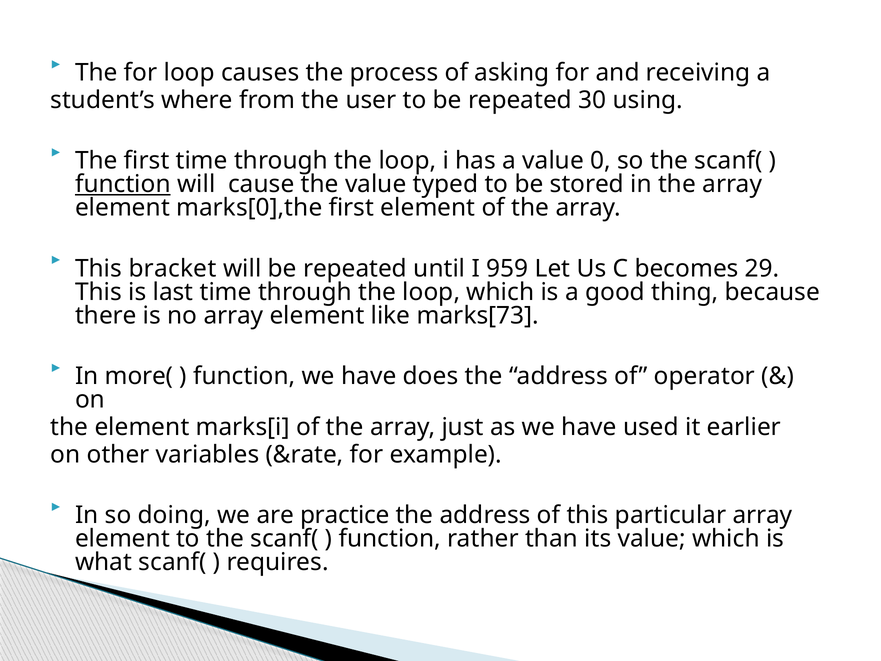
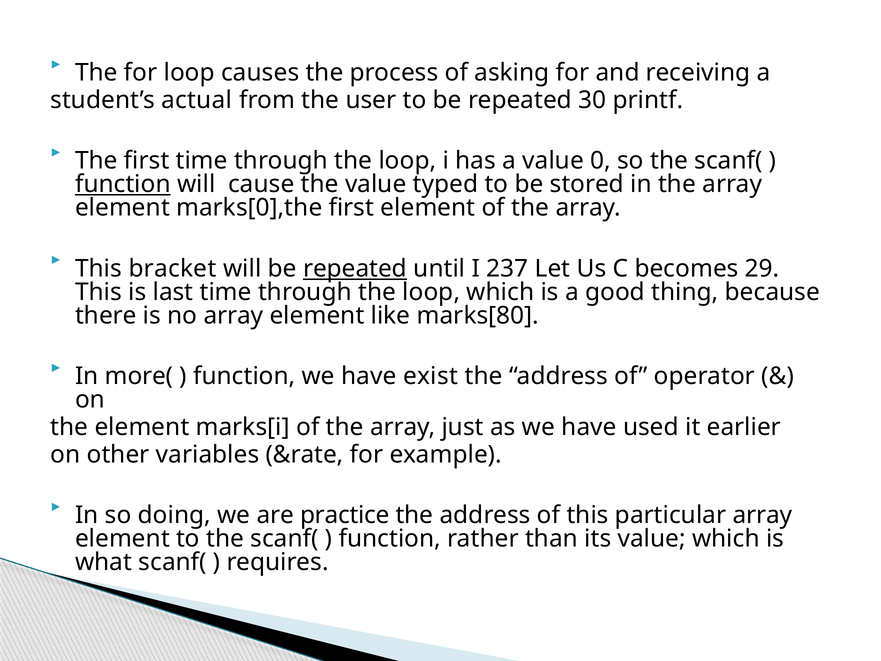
where: where -> actual
using: using -> printf
repeated at (355, 268) underline: none -> present
959: 959 -> 237
marks[73: marks[73 -> marks[80
does: does -> exist
